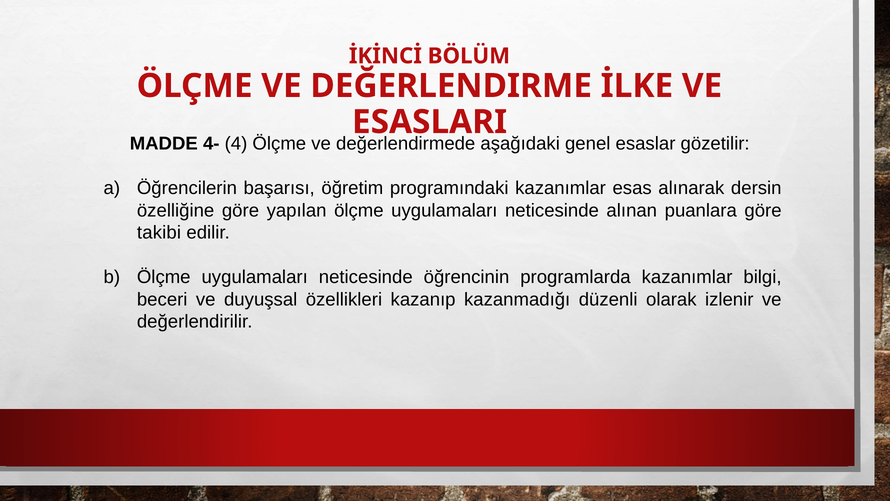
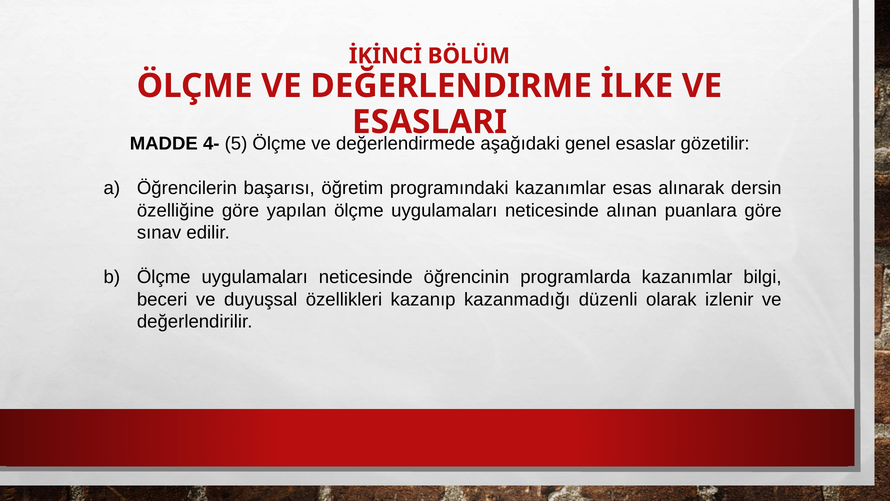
4: 4 -> 5
takibi: takibi -> sınav
